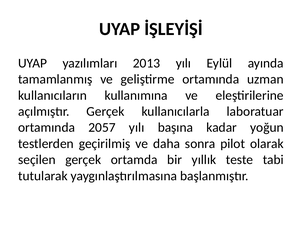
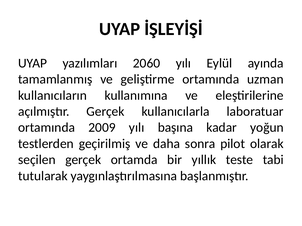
2013: 2013 -> 2060
2057: 2057 -> 2009
